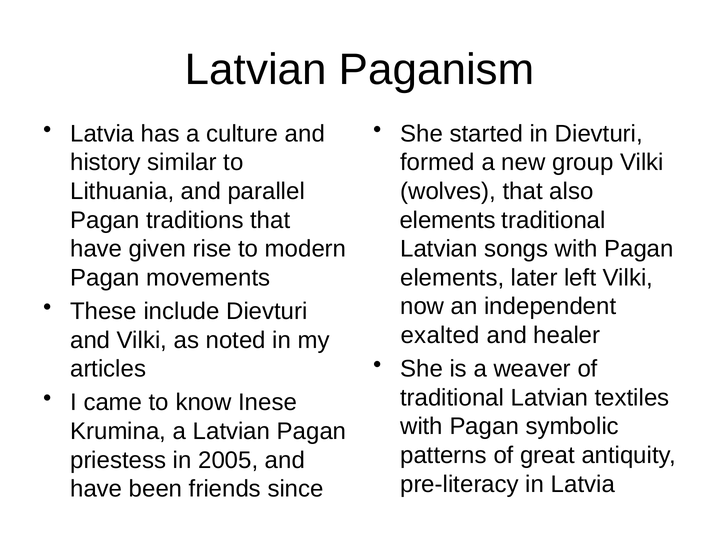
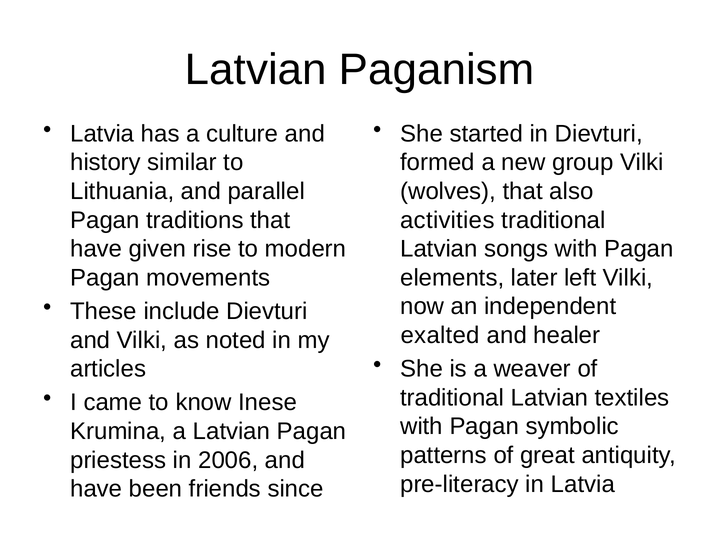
elements at (448, 220): elements -> activities
2005: 2005 -> 2006
